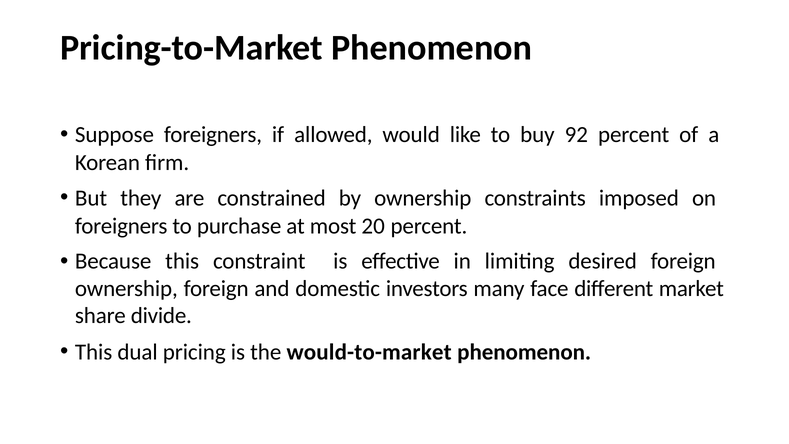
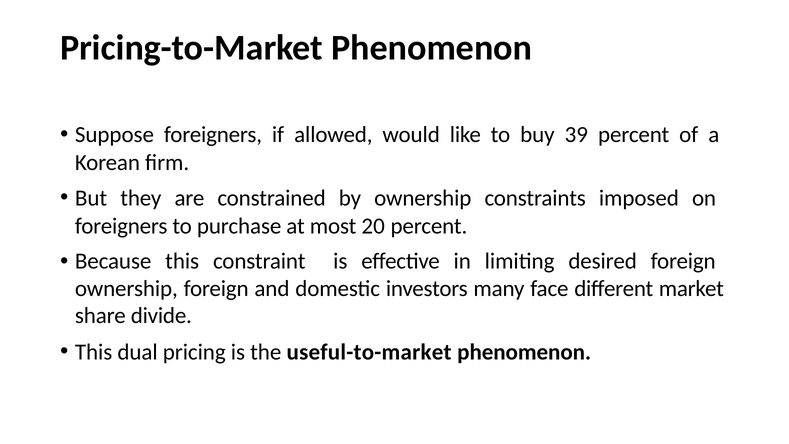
92: 92 -> 39
would-to-market: would-to-market -> useful-to-market
